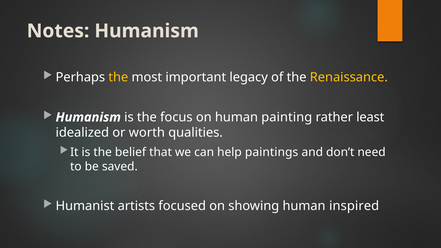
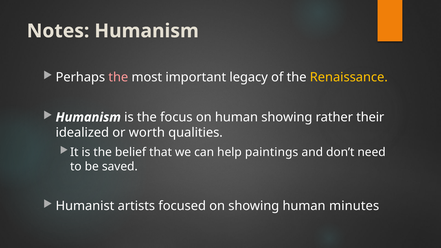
the at (118, 77) colour: yellow -> pink
human painting: painting -> showing
least: least -> their
inspired: inspired -> minutes
